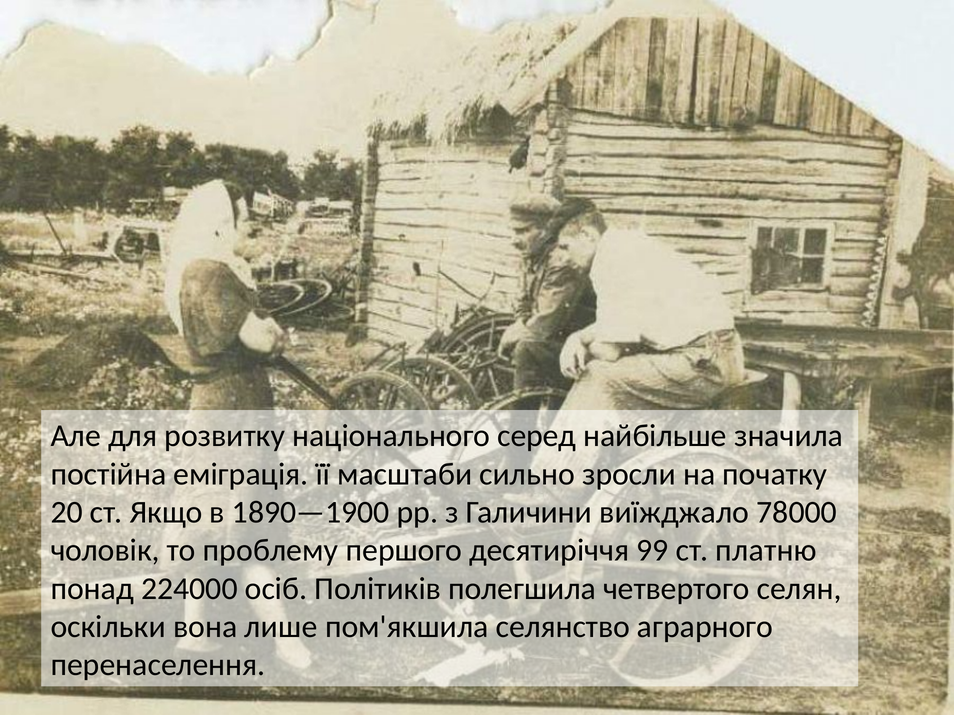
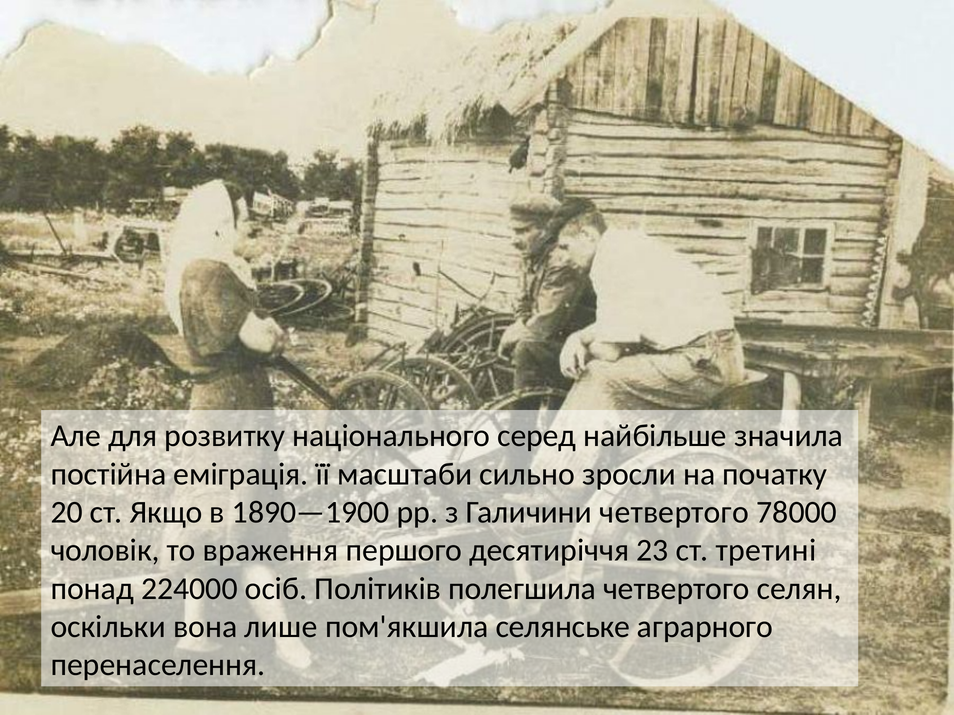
Галичини виїжджало: виїжджало -> четвертого
проблему: проблему -> враження
99: 99 -> 23
платню: платню -> третині
селянство: селянство -> селянське
